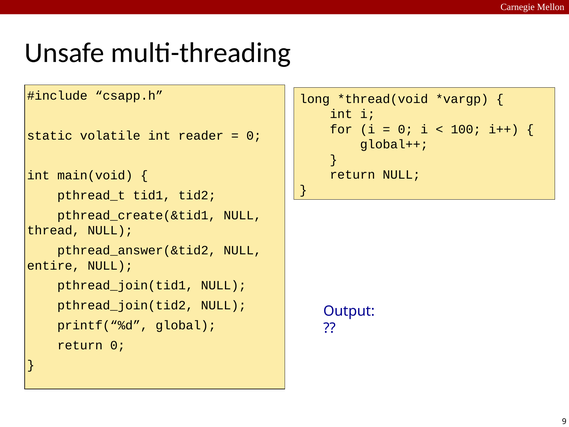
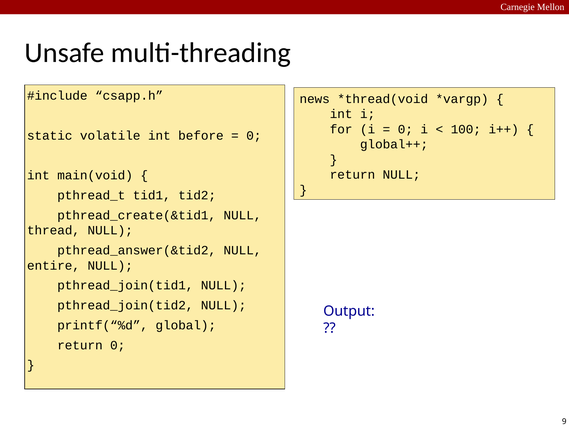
long: long -> news
reader: reader -> before
